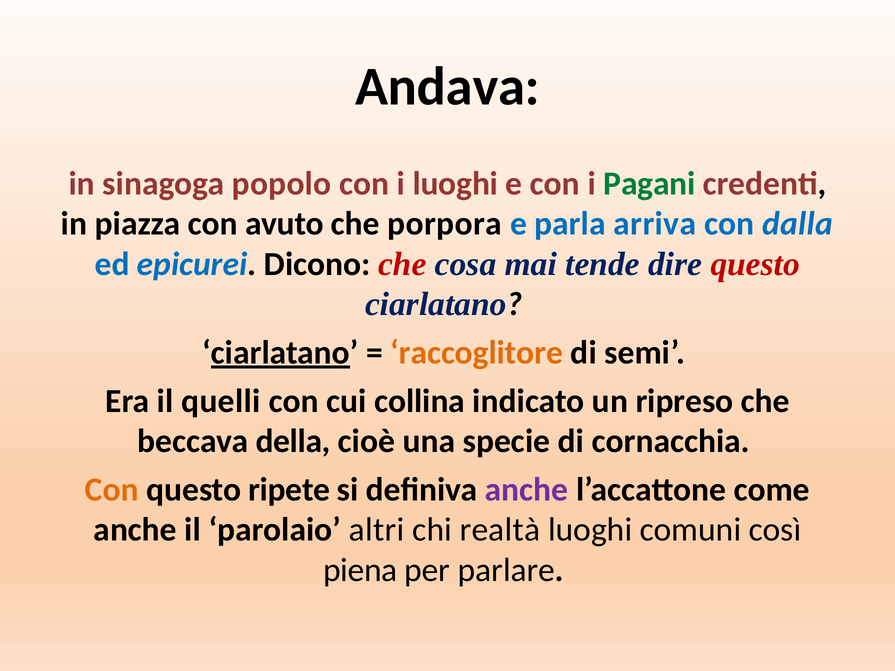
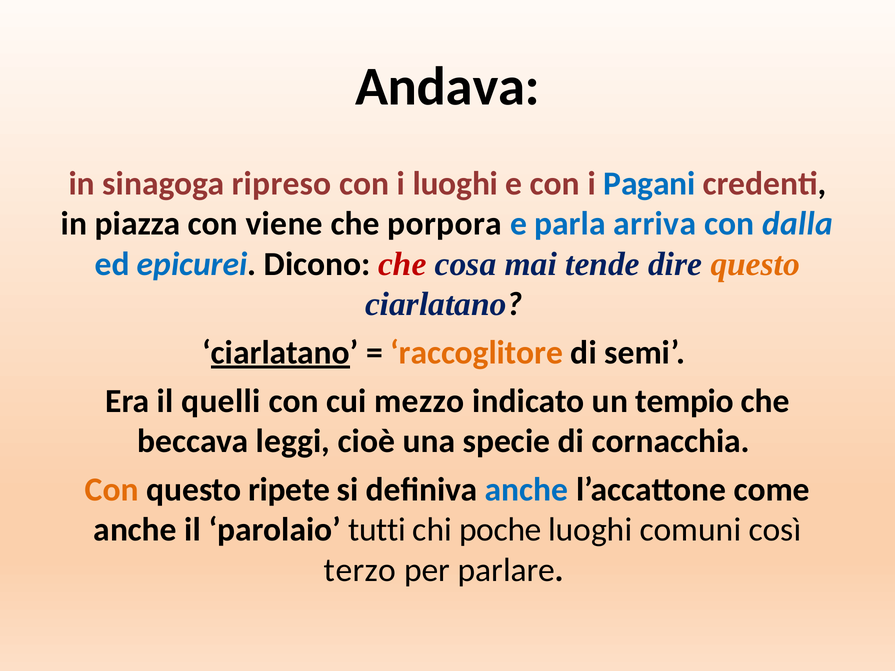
popolo: popolo -> ripreso
Pagani colour: green -> blue
avuto: avuto -> viene
questo at (755, 264) colour: red -> orange
collina: collina -> mezzo
ripreso: ripreso -> tempio
della: della -> leggi
anche at (527, 490) colour: purple -> blue
altri: altri -> tutti
realtà: realtà -> poche
piena: piena -> terzo
